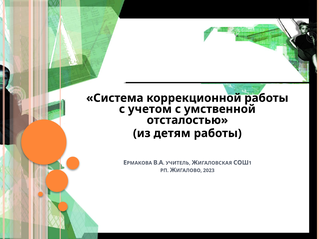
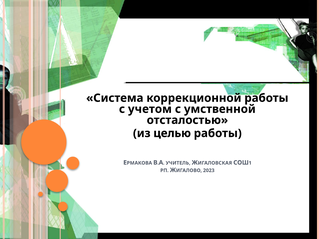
детям: детям -> целью
